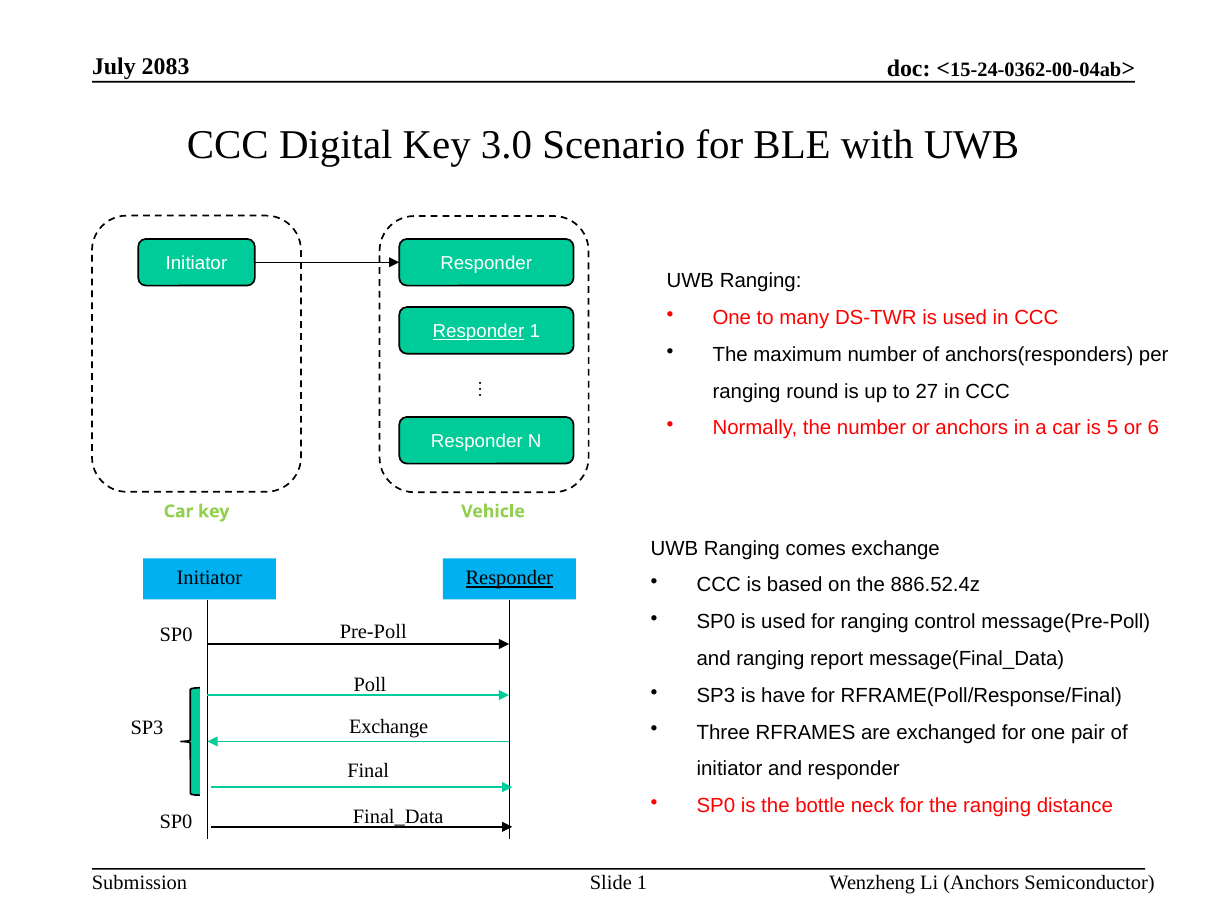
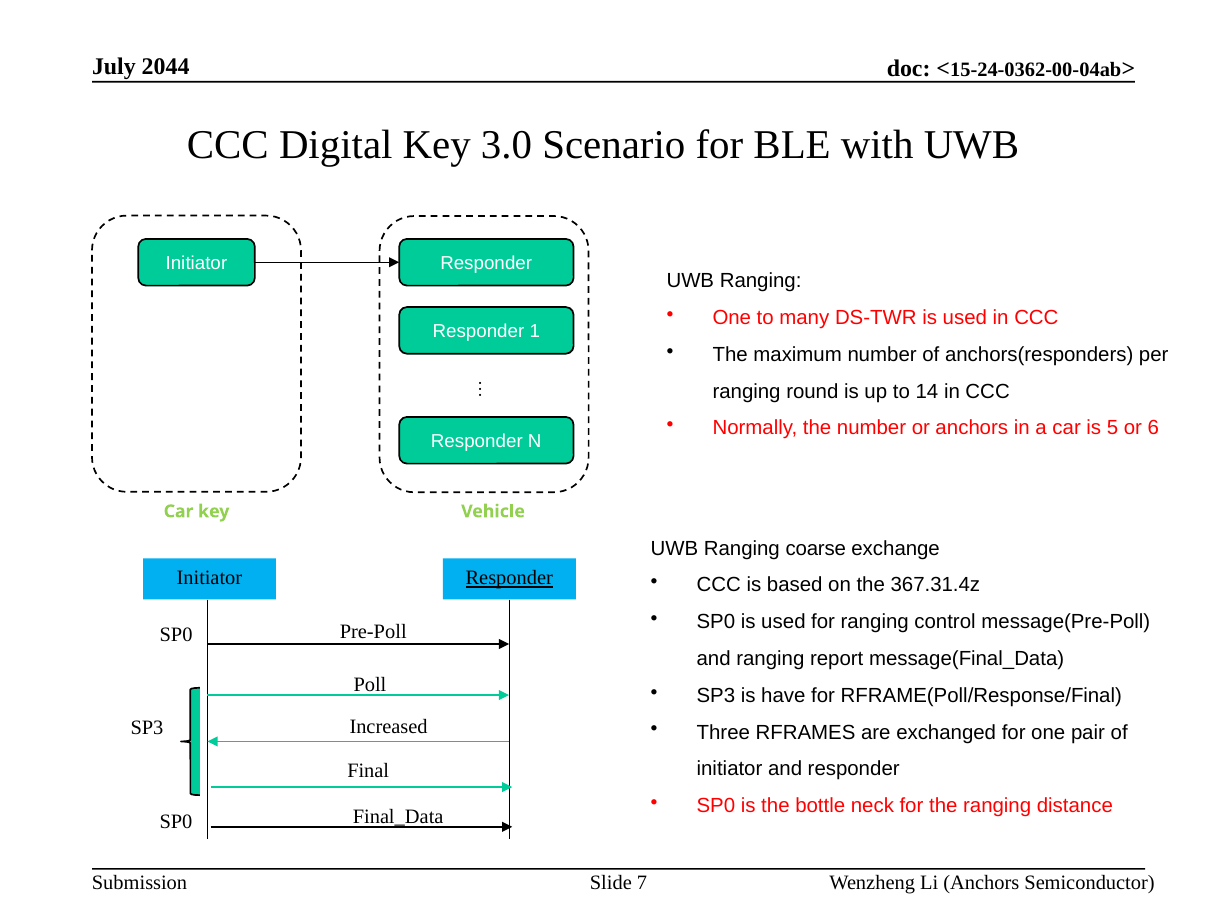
2083: 2083 -> 2044
Responder at (478, 332) underline: present -> none
27: 27 -> 14
comes: comes -> coarse
886.52.4z: 886.52.4z -> 367.31.4z
Exchange at (389, 727): Exchange -> Increased
Slide 1: 1 -> 7
